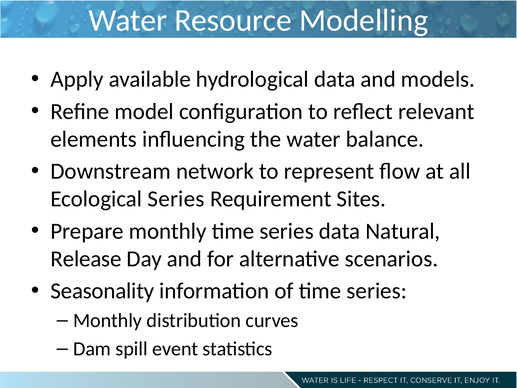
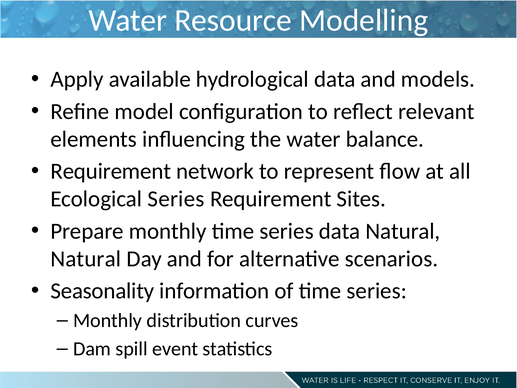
Downstream at (111, 171): Downstream -> Requirement
Release at (86, 259): Release -> Natural
